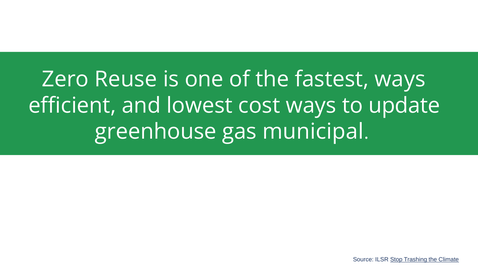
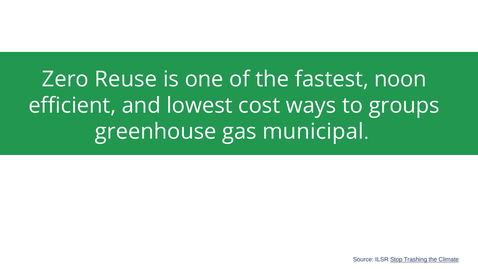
fastest ways: ways -> noon
update: update -> groups
